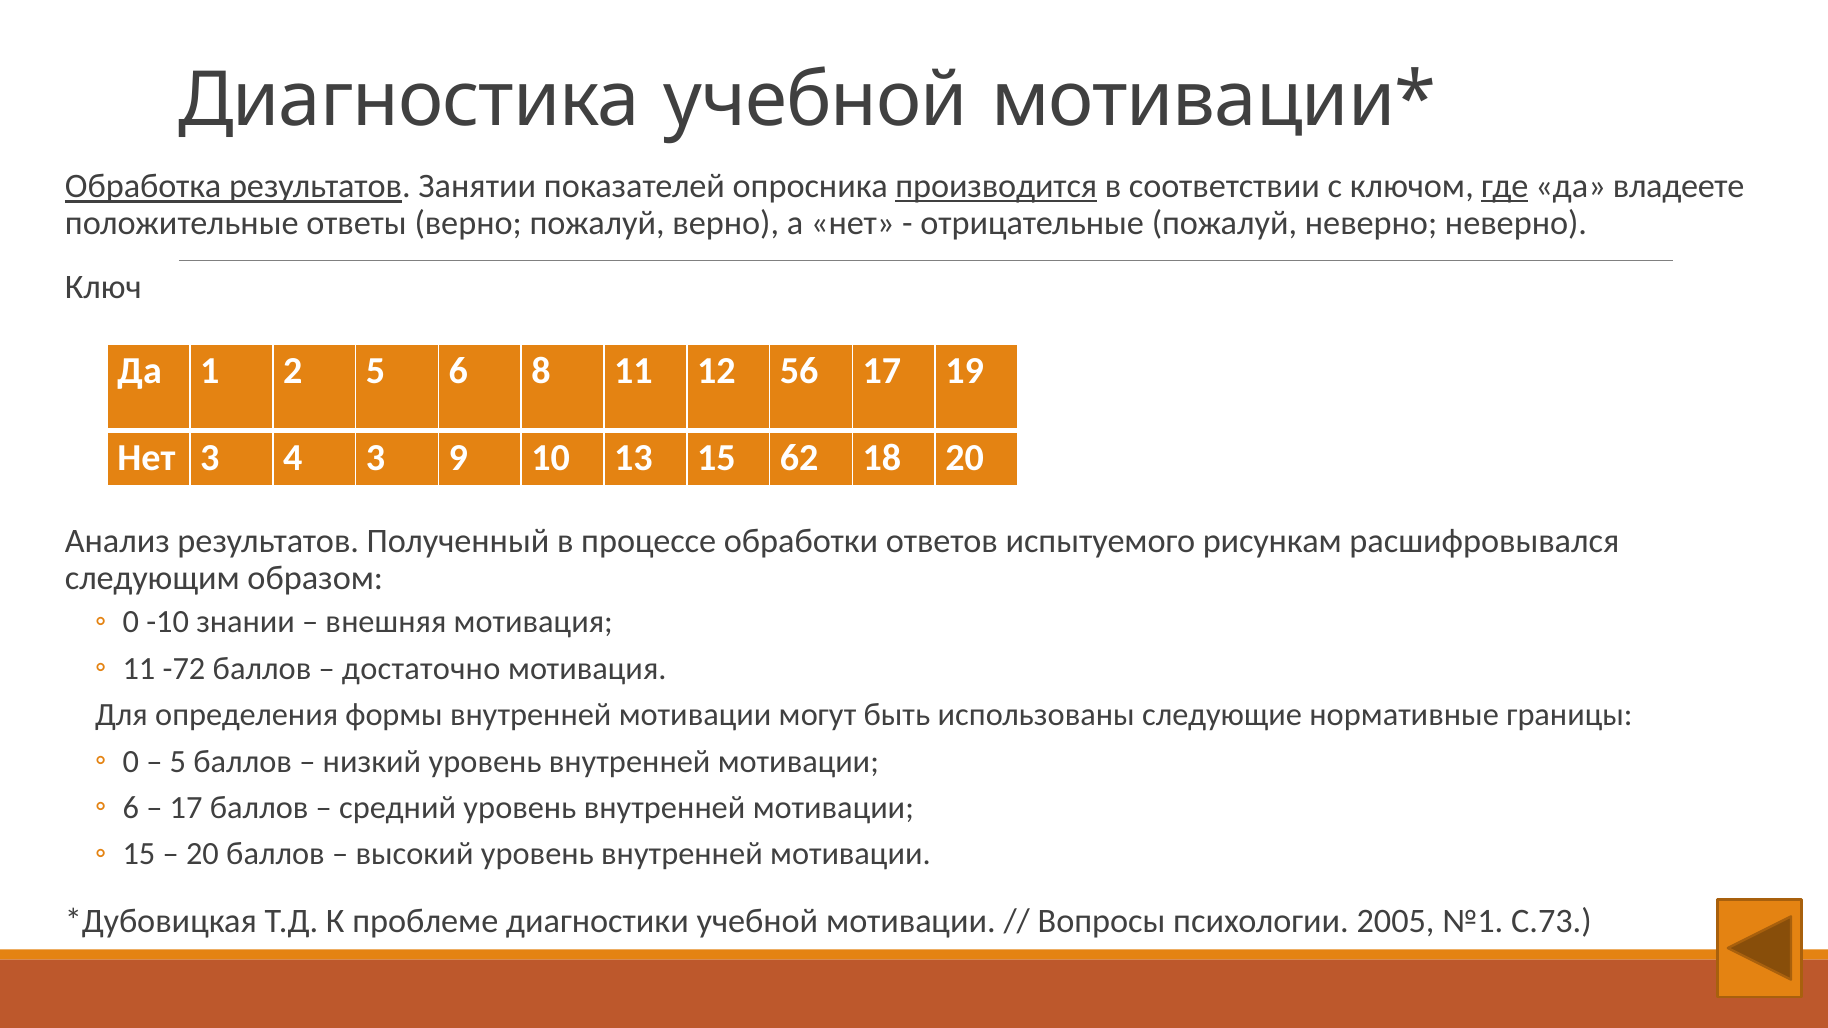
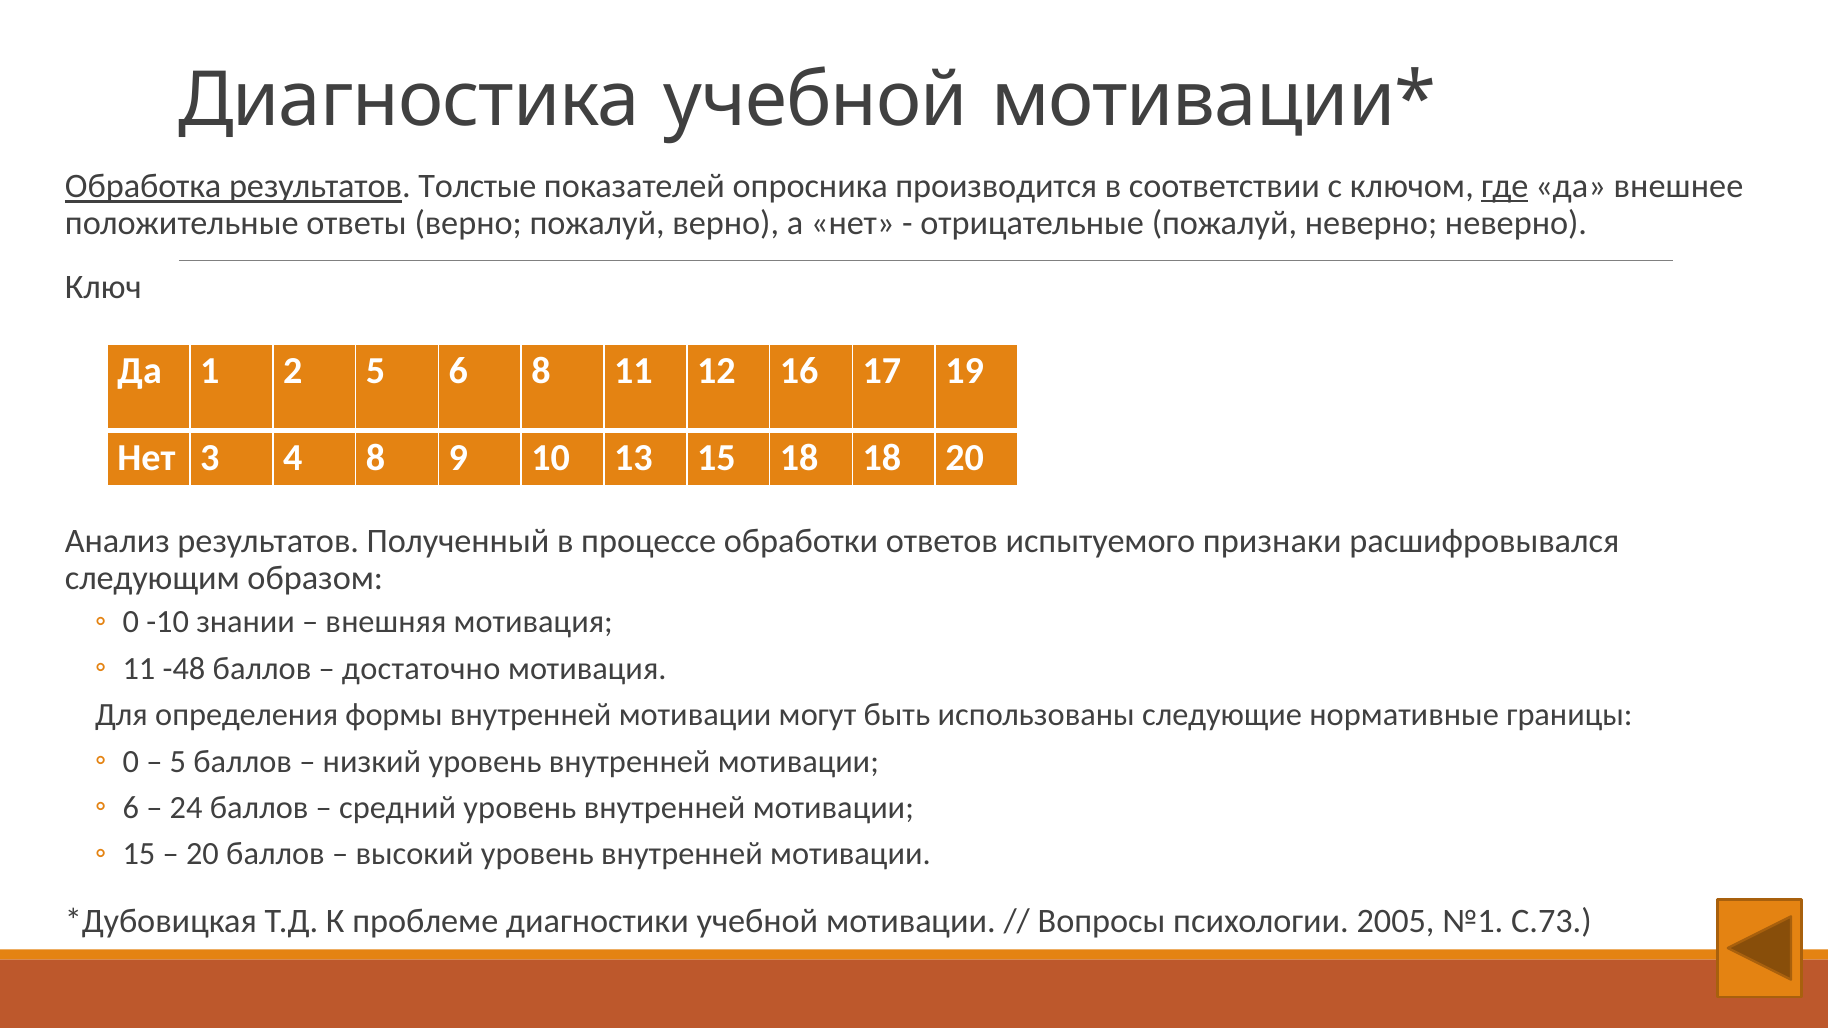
Занятии: Занятии -> Толстые
производится underline: present -> none
владеете: владеете -> внешнее
56: 56 -> 16
4 3: 3 -> 8
15 62: 62 -> 18
рисункам: рисункам -> признаки
-72: -72 -> -48
17 at (186, 808): 17 -> 24
